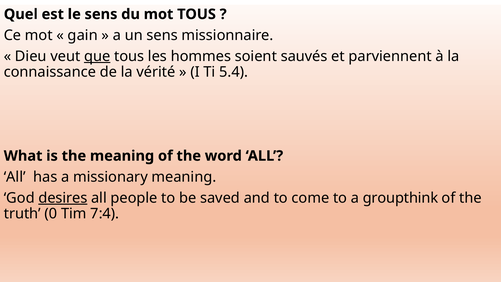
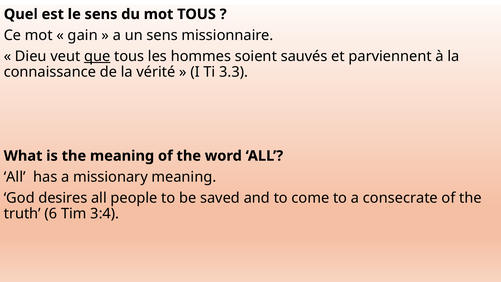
5.4: 5.4 -> 3.3
desires underline: present -> none
groupthink: groupthink -> consecrate
0: 0 -> 6
7:4: 7:4 -> 3:4
